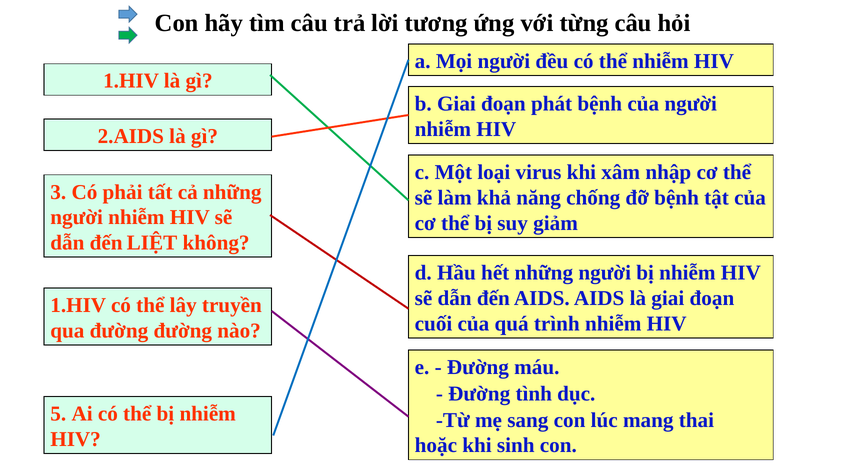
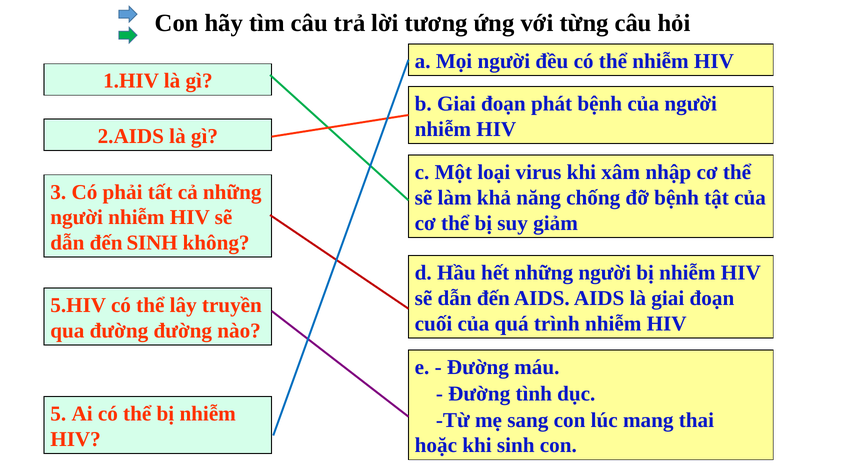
đến LIỆT: LIỆT -> SINH
1.HIV at (78, 305): 1.HIV -> 5.HIV
